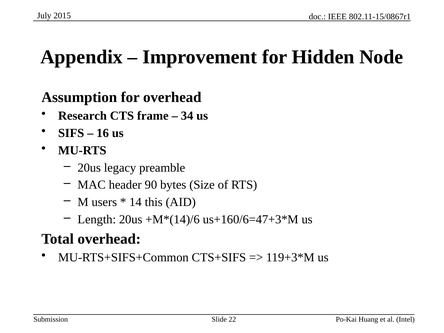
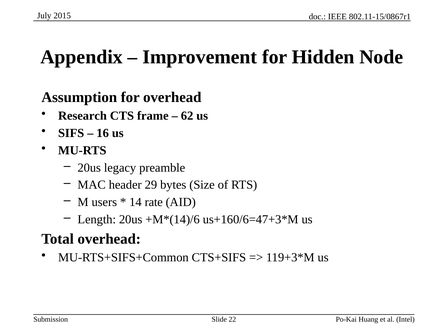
34: 34 -> 62
90: 90 -> 29
this: this -> rate
